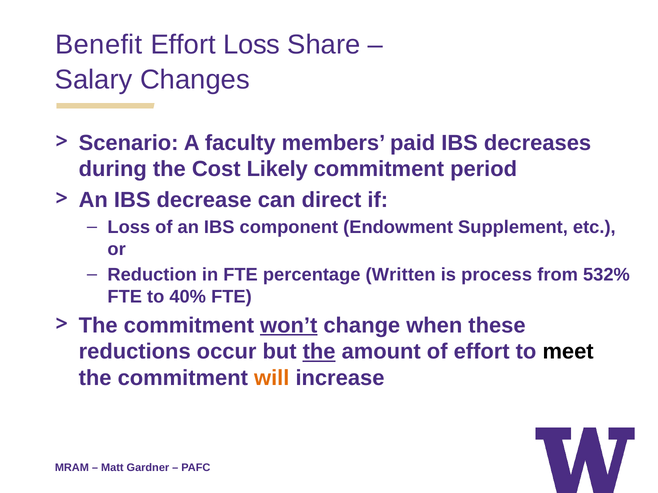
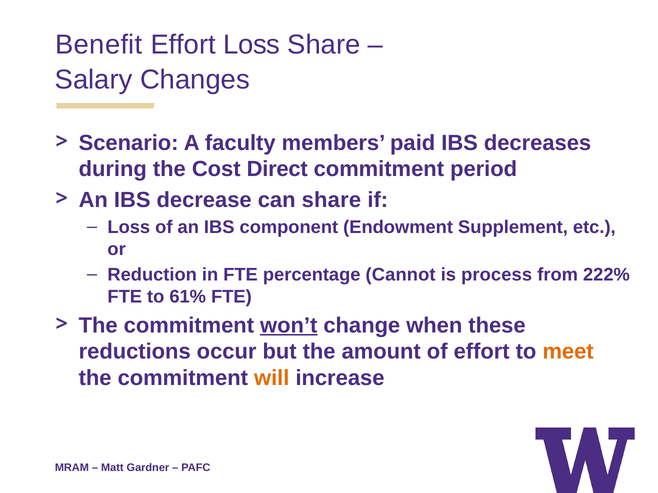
Likely: Likely -> Direct
can direct: direct -> share
Written: Written -> Cannot
532%: 532% -> 222%
40%: 40% -> 61%
the at (319, 352) underline: present -> none
meet colour: black -> orange
